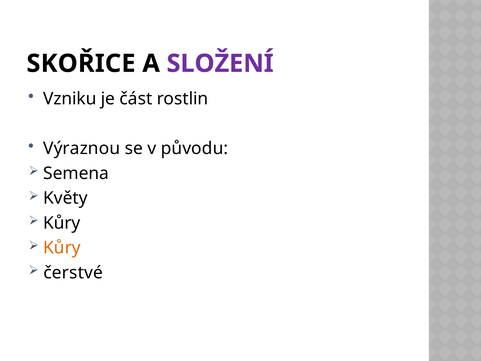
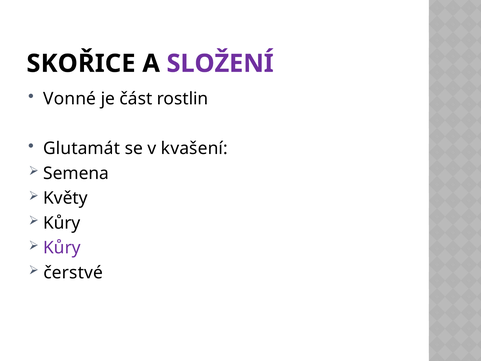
Vzniku: Vzniku -> Vonné
Výraznou: Výraznou -> Glutamát
původu: původu -> kvašení
Kůry at (62, 248) colour: orange -> purple
